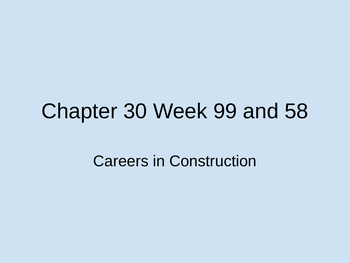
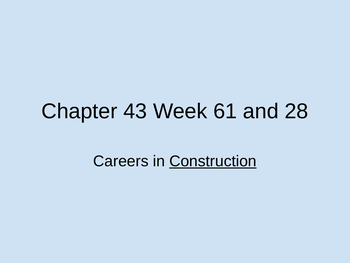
30: 30 -> 43
99: 99 -> 61
58: 58 -> 28
Construction underline: none -> present
